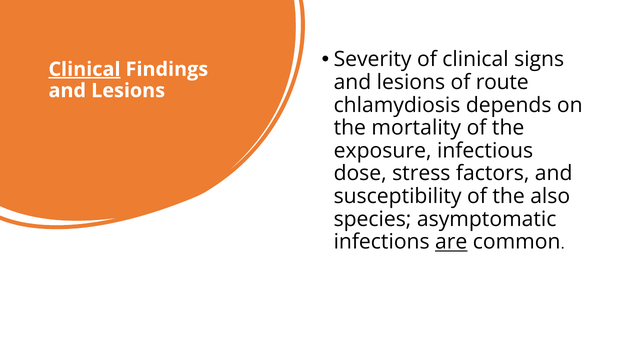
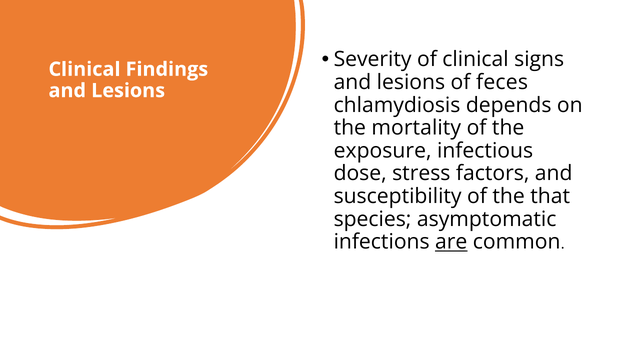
Clinical at (84, 69) underline: present -> none
route: route -> feces
also: also -> that
